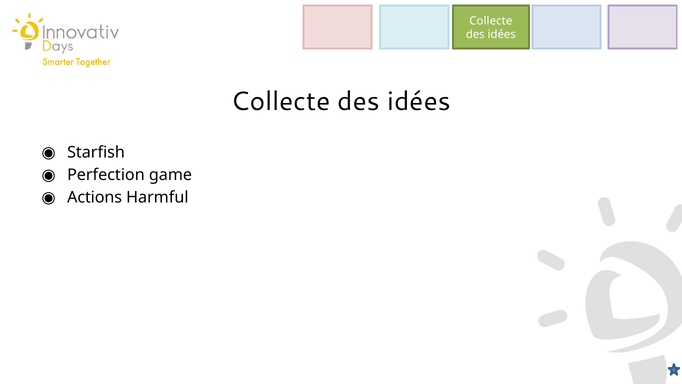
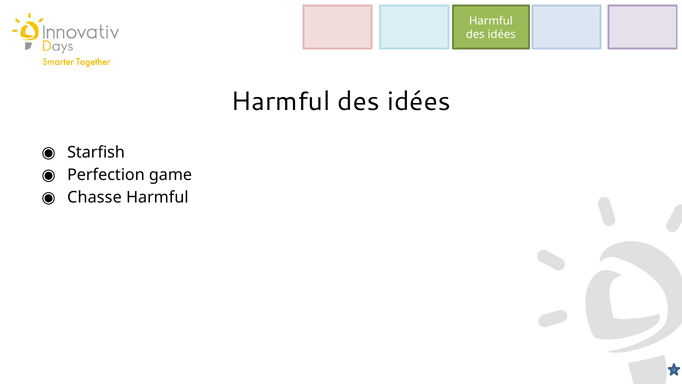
Collecte at (491, 21): Collecte -> Harmful
Collecte at (281, 101): Collecte -> Harmful
Actions: Actions -> Chasse
